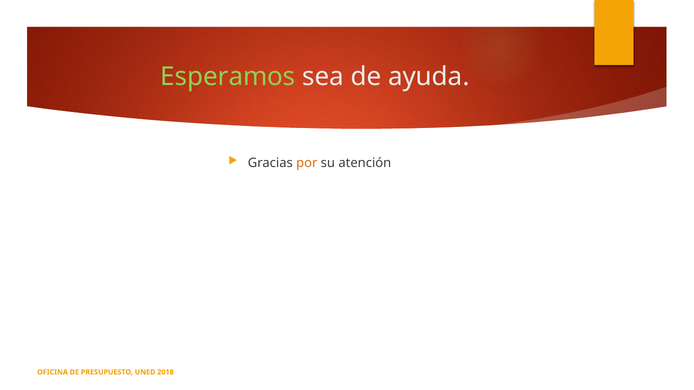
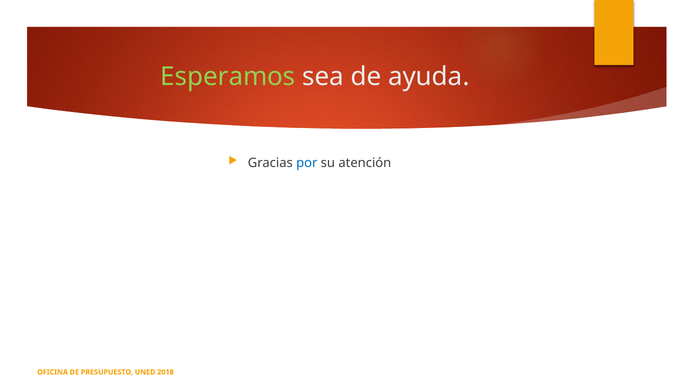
por colour: orange -> blue
